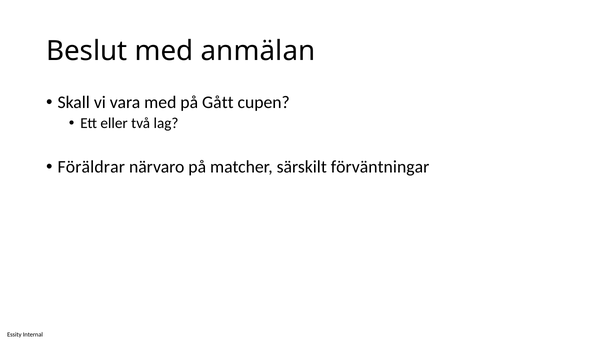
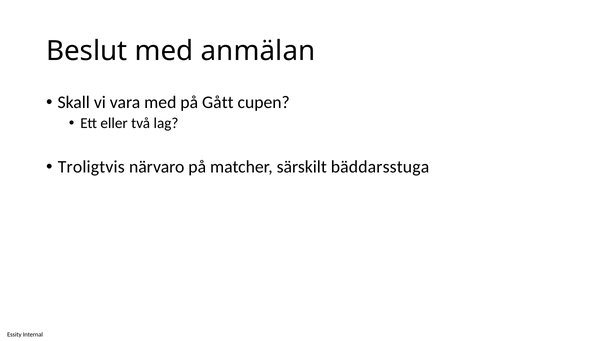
Föräldrar: Föräldrar -> Troligtvis
förväntningar: förväntningar -> bäddarsstuga
